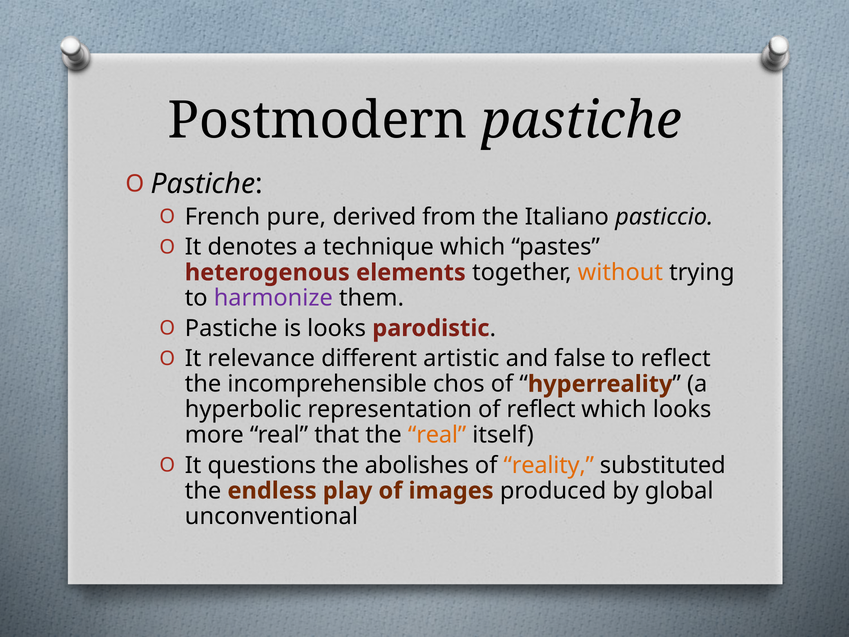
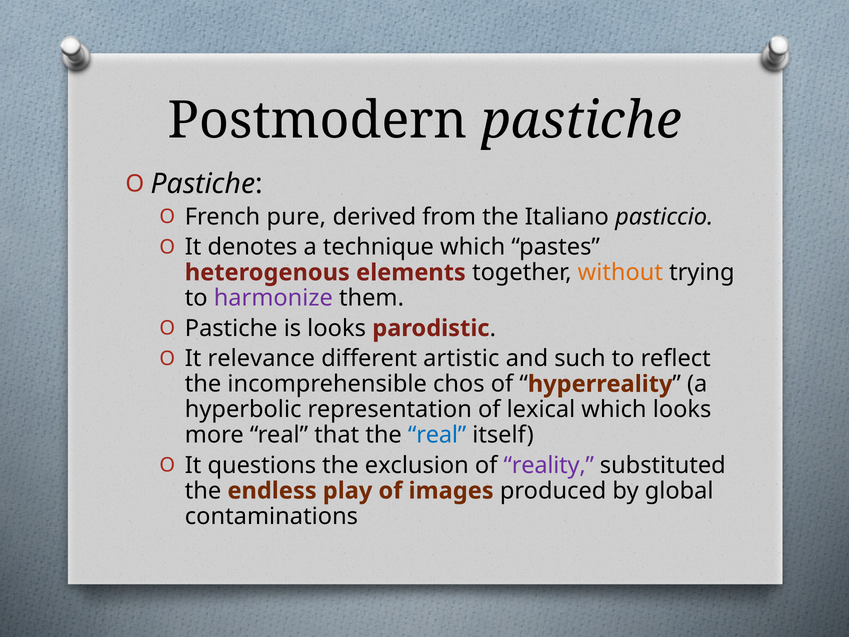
false: false -> such
of reflect: reflect -> lexical
real at (437, 435) colour: orange -> blue
abolishes: abolishes -> exclusion
reality colour: orange -> purple
unconventional: unconventional -> contaminations
